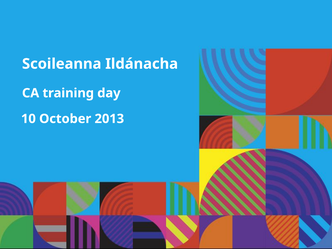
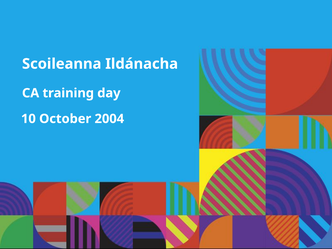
2013: 2013 -> 2004
